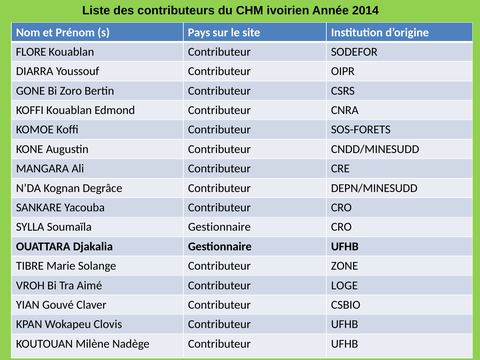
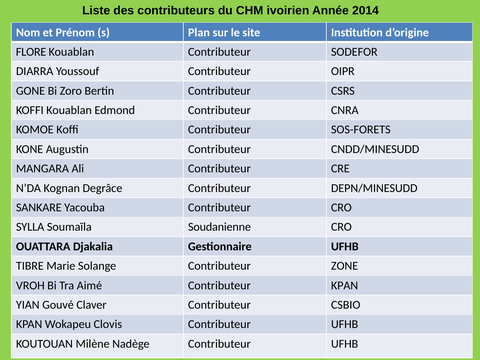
Pays: Pays -> Plan
Soumaïla Gestionnaire: Gestionnaire -> Soudanienne
Contributeur LOGE: LOGE -> KPAN
